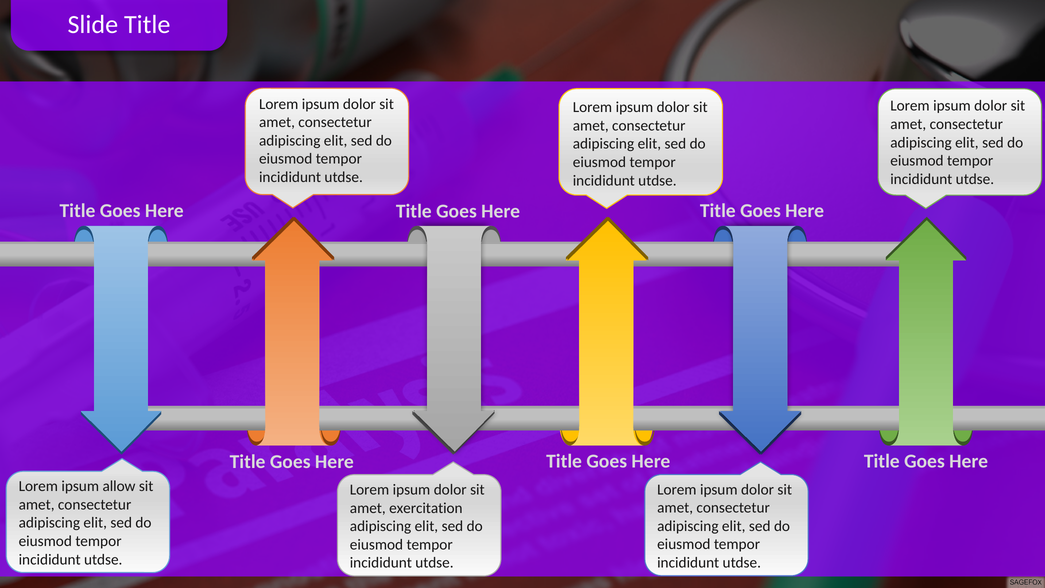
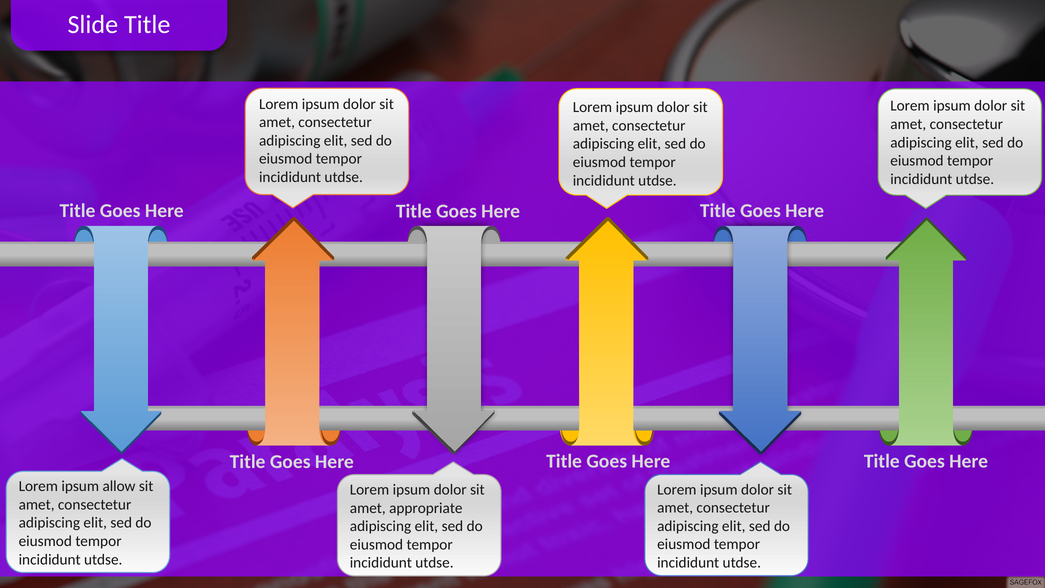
exercitation: exercitation -> appropriate
